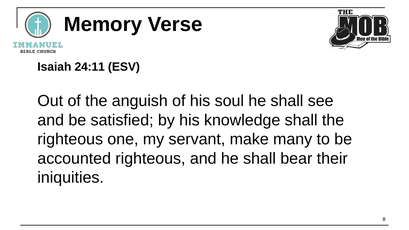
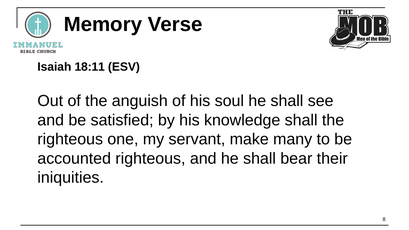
24:11: 24:11 -> 18:11
